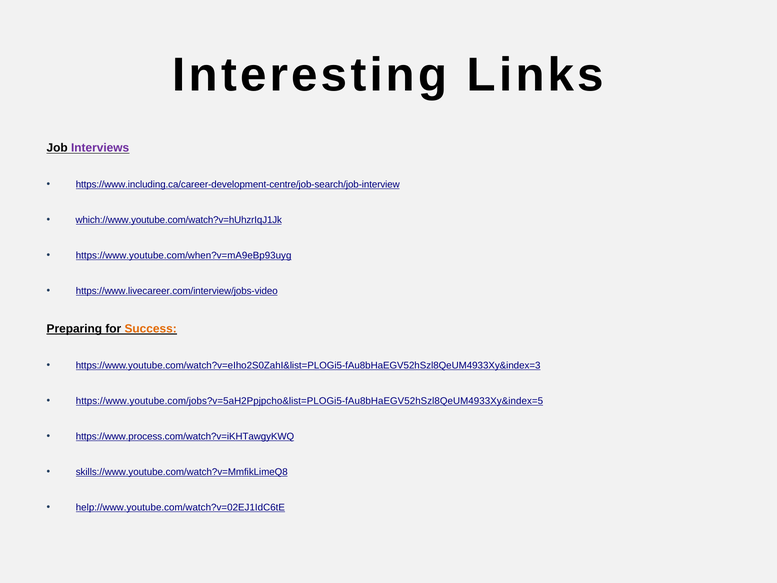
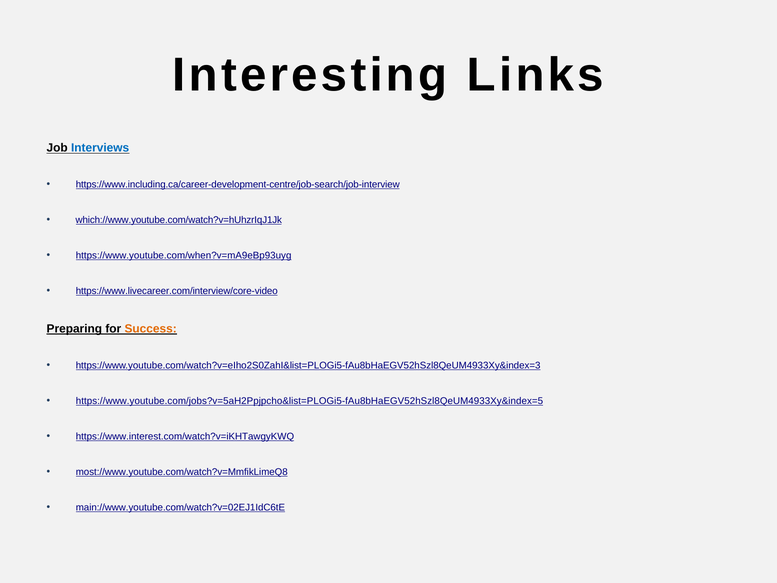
Interviews colour: purple -> blue
https://www.livecareer.com/interview/jobs-video: https://www.livecareer.com/interview/jobs-video -> https://www.livecareer.com/interview/core-video
https://www.process.com/watch?v=iKHTawgyKWQ: https://www.process.com/watch?v=iKHTawgyKWQ -> https://www.interest.com/watch?v=iKHTawgyKWQ
skills://www.youtube.com/watch?v=MmfikLimeQ8: skills://www.youtube.com/watch?v=MmfikLimeQ8 -> most://www.youtube.com/watch?v=MmfikLimeQ8
help://www.youtube.com/watch?v=02EJ1IdC6tE: help://www.youtube.com/watch?v=02EJ1IdC6tE -> main://www.youtube.com/watch?v=02EJ1IdC6tE
